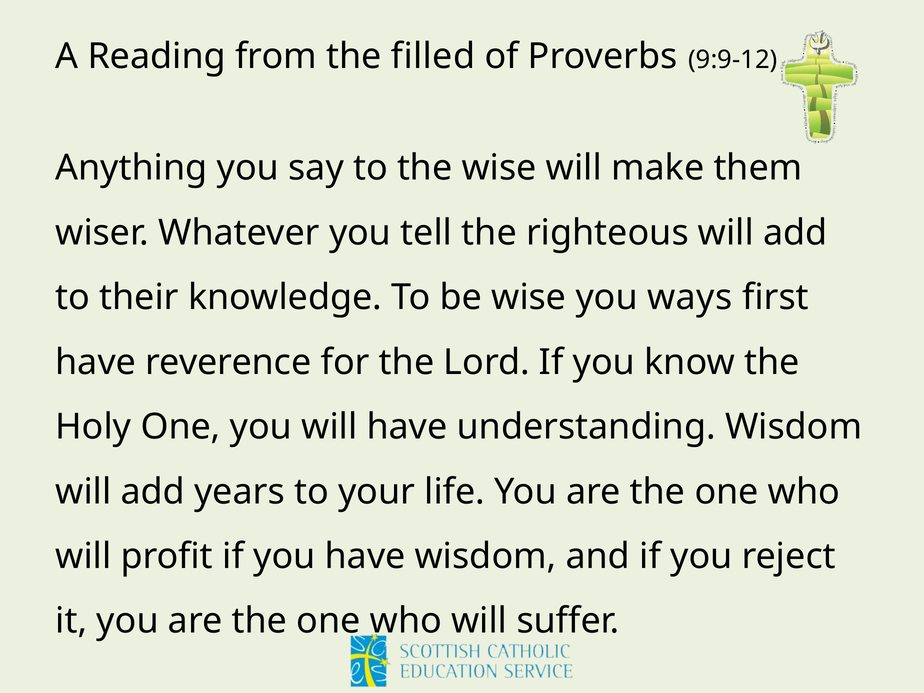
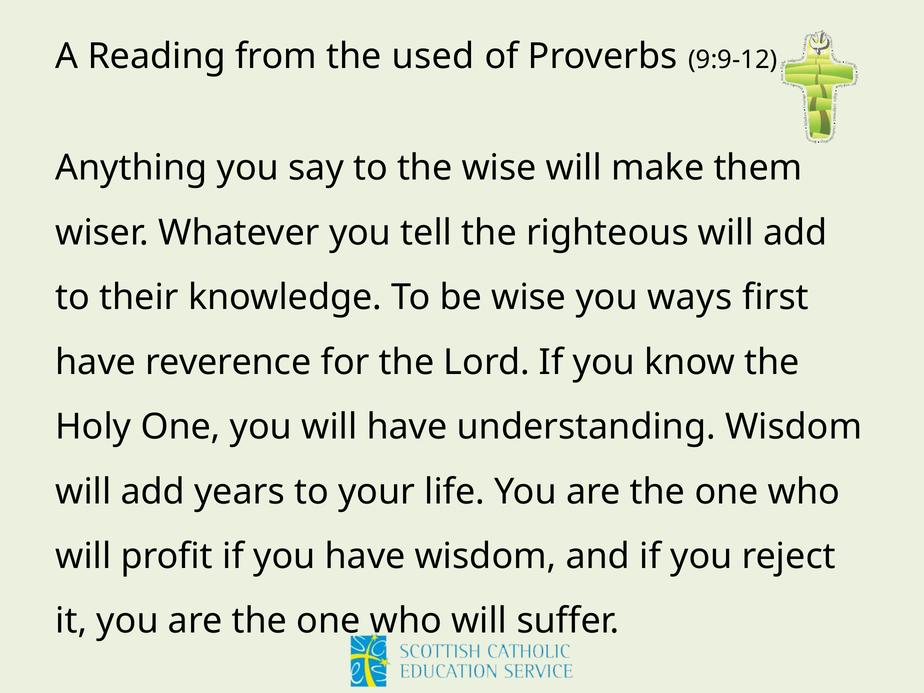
filled: filled -> used
